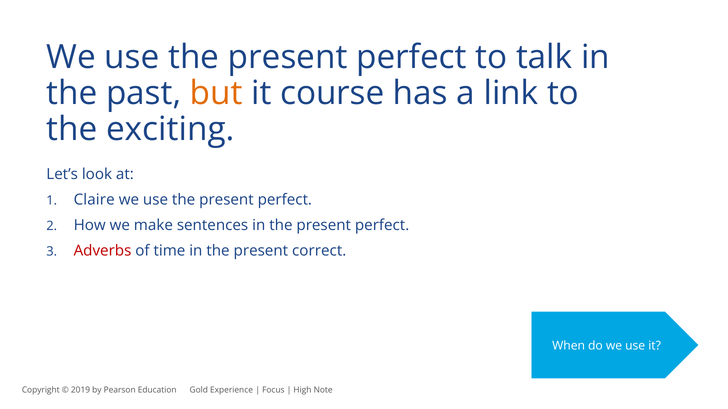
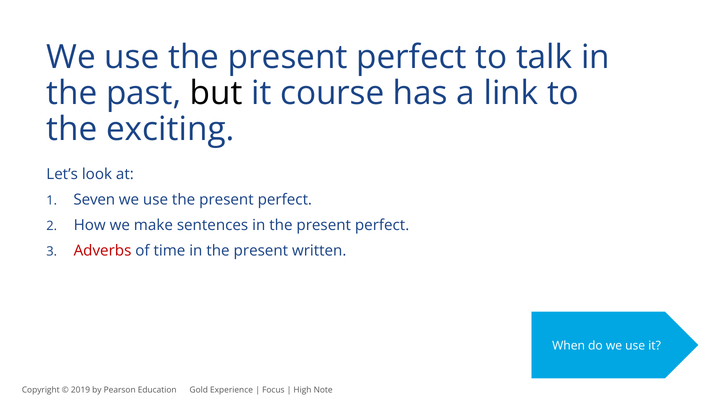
but colour: orange -> black
Claire: Claire -> Seven
correct: correct -> written
